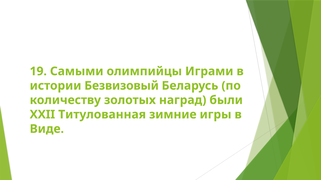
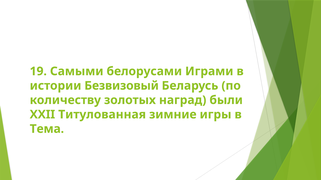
олимпийцы: олимпийцы -> белорусами
Виде: Виде -> Тема
